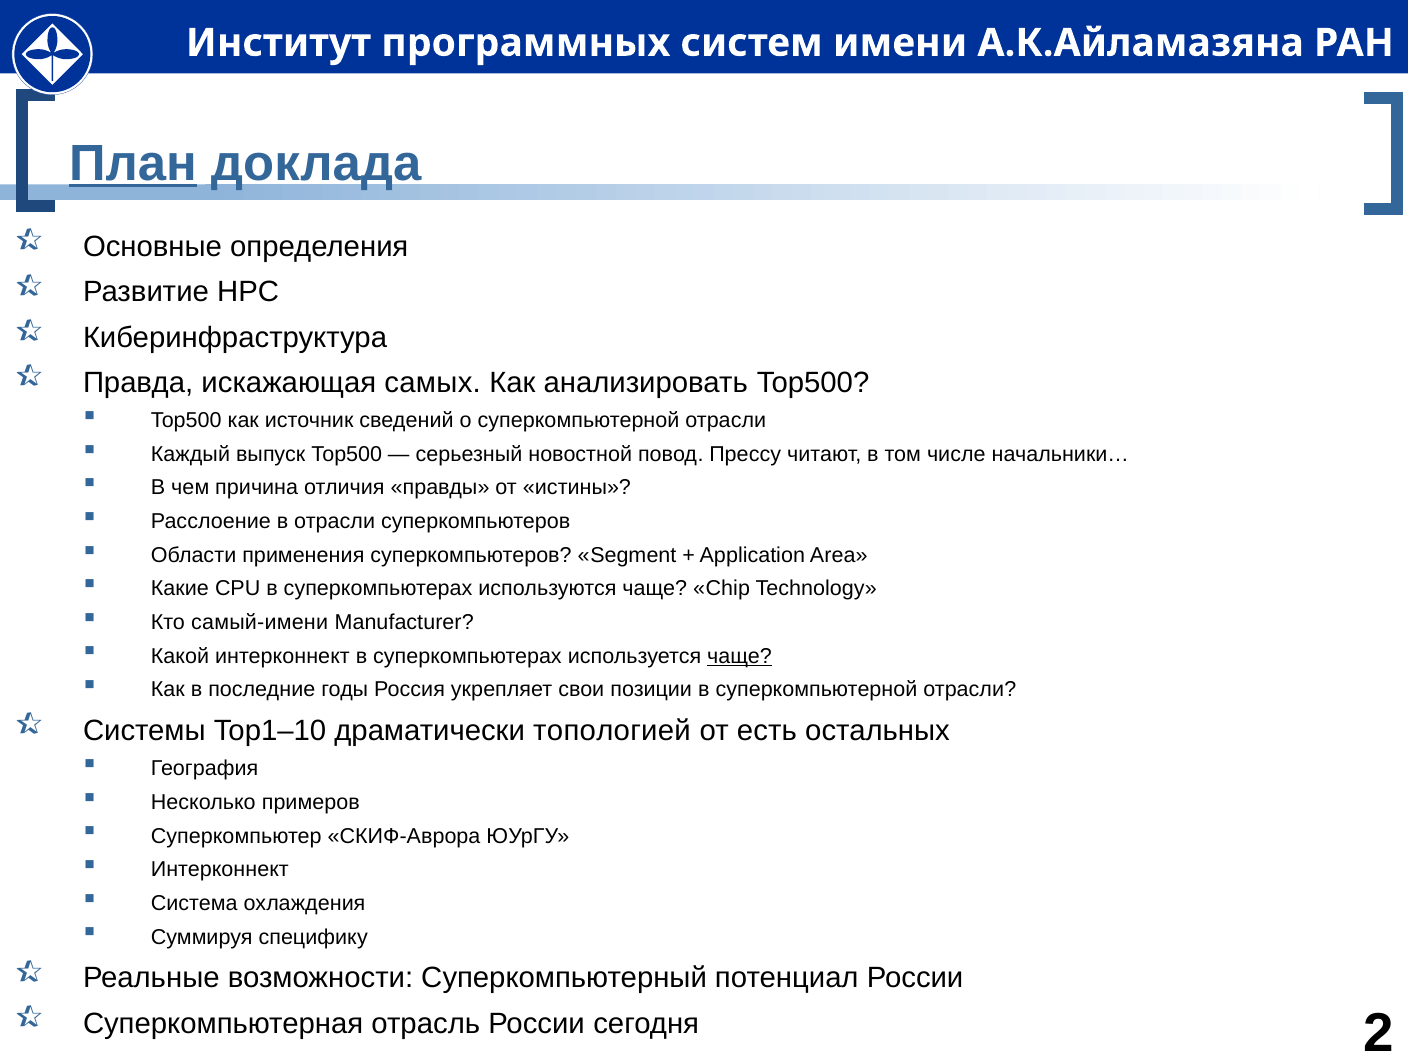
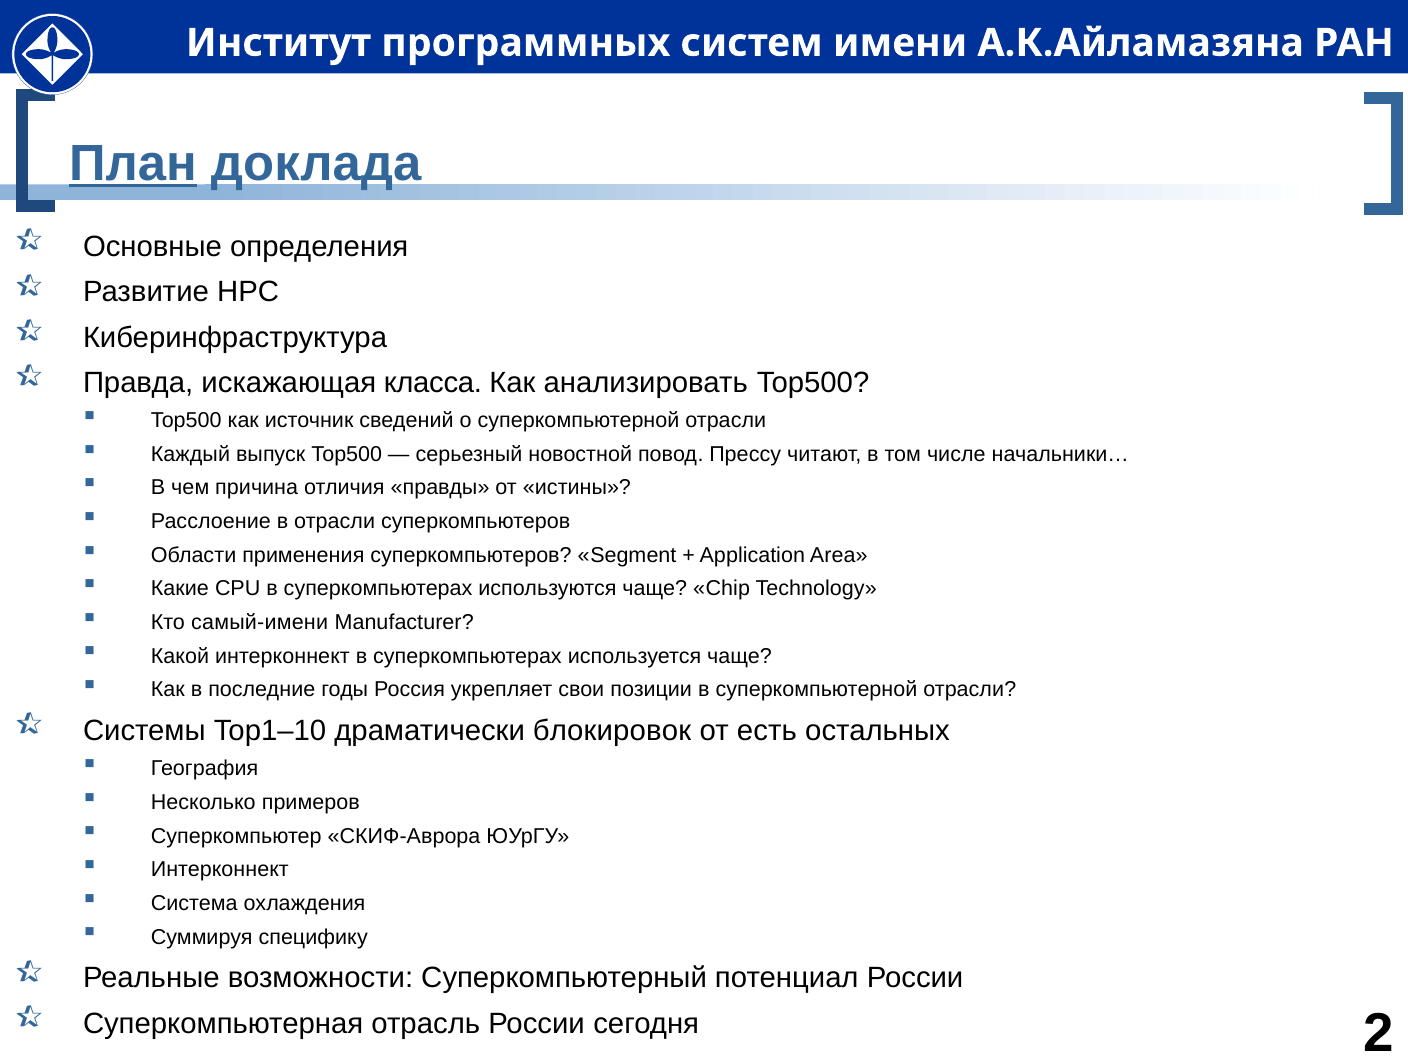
самых: самых -> класса
чаще at (739, 656) underline: present -> none
топологией: топологией -> блокировок
